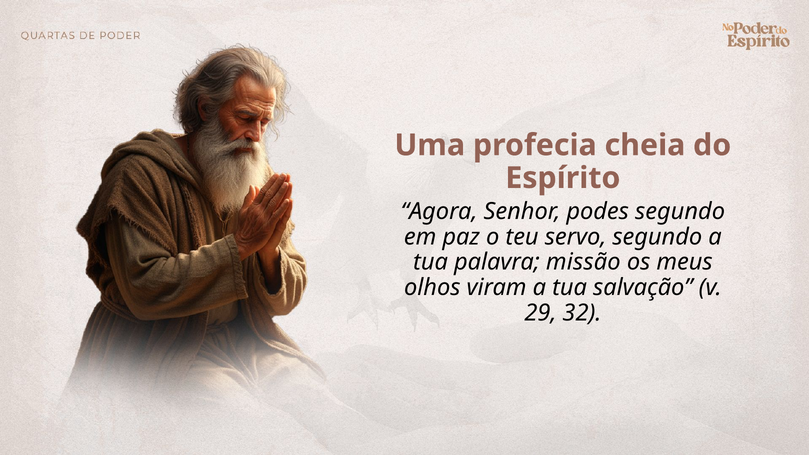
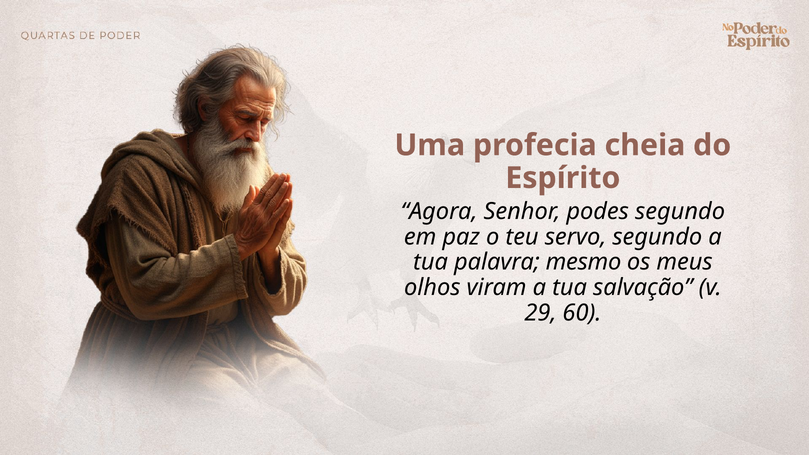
missão: missão -> mesmo
32: 32 -> 60
